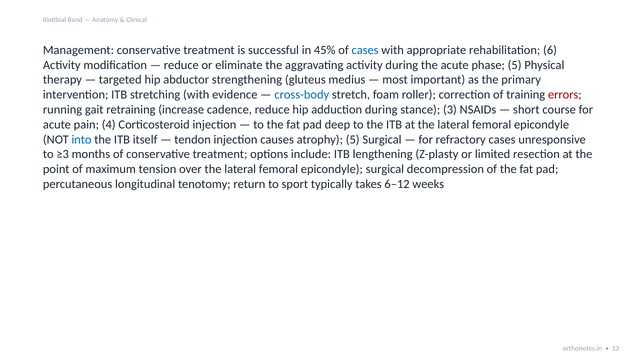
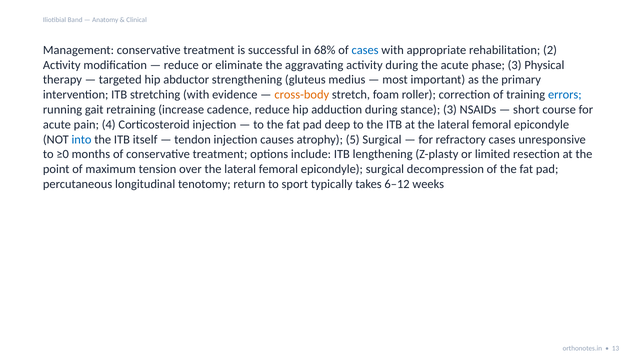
45%: 45% -> 68%
6: 6 -> 2
phase 5: 5 -> 3
cross-body colour: blue -> orange
errors colour: red -> blue
≥3: ≥3 -> ≥0
